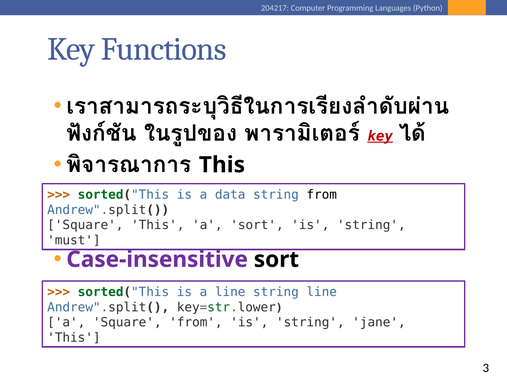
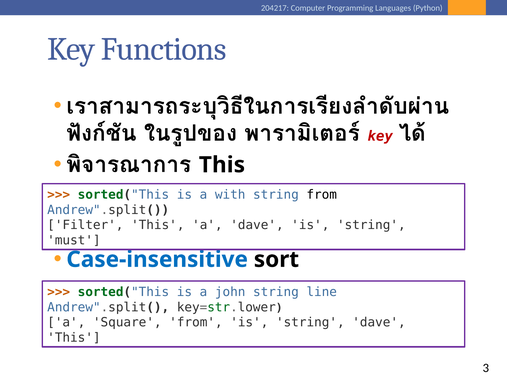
key at (380, 136) underline: present -> none
data: data -> with
Square at (85, 225): Square -> Filter
a sort: sort -> dave
Case-insensitive colour: purple -> blue
a line: line -> john
string jane: jane -> dave
